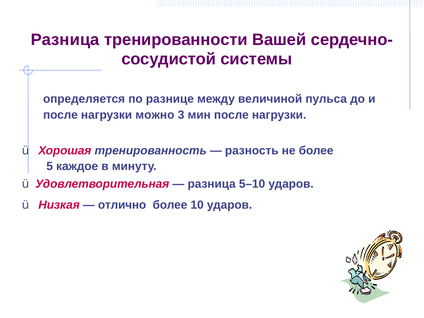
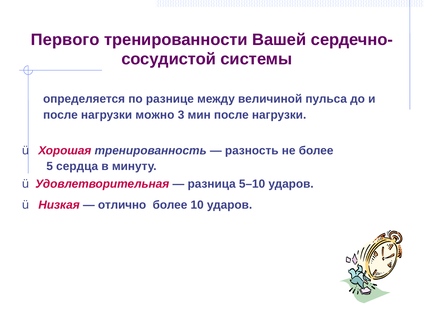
Разница at (65, 40): Разница -> Первого
каждое: каждое -> сердца
